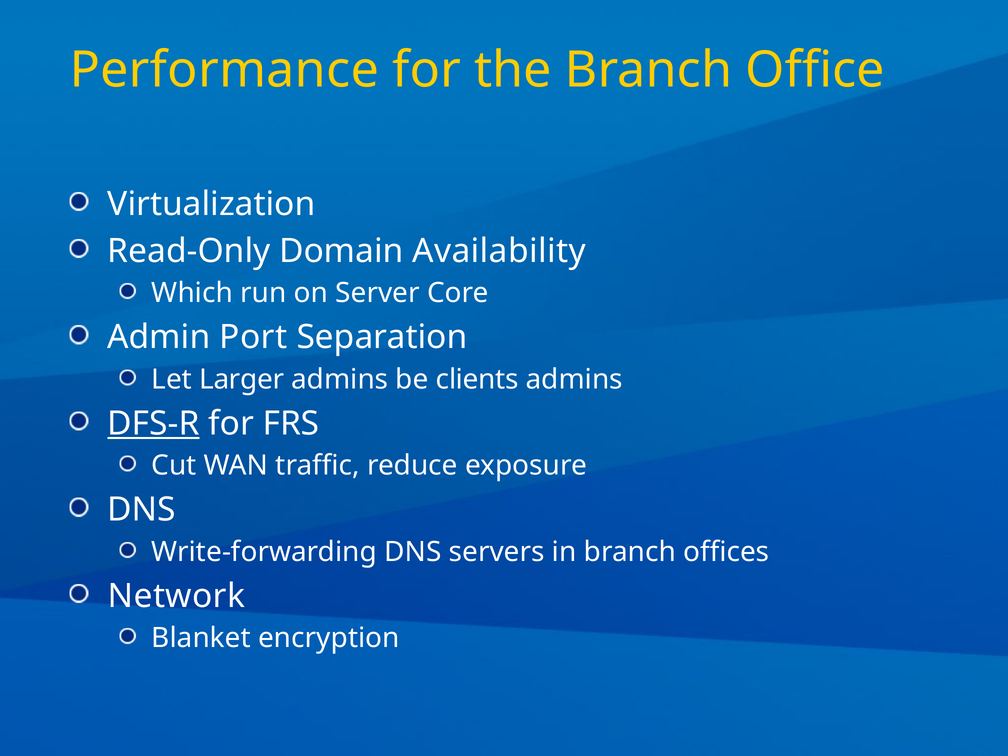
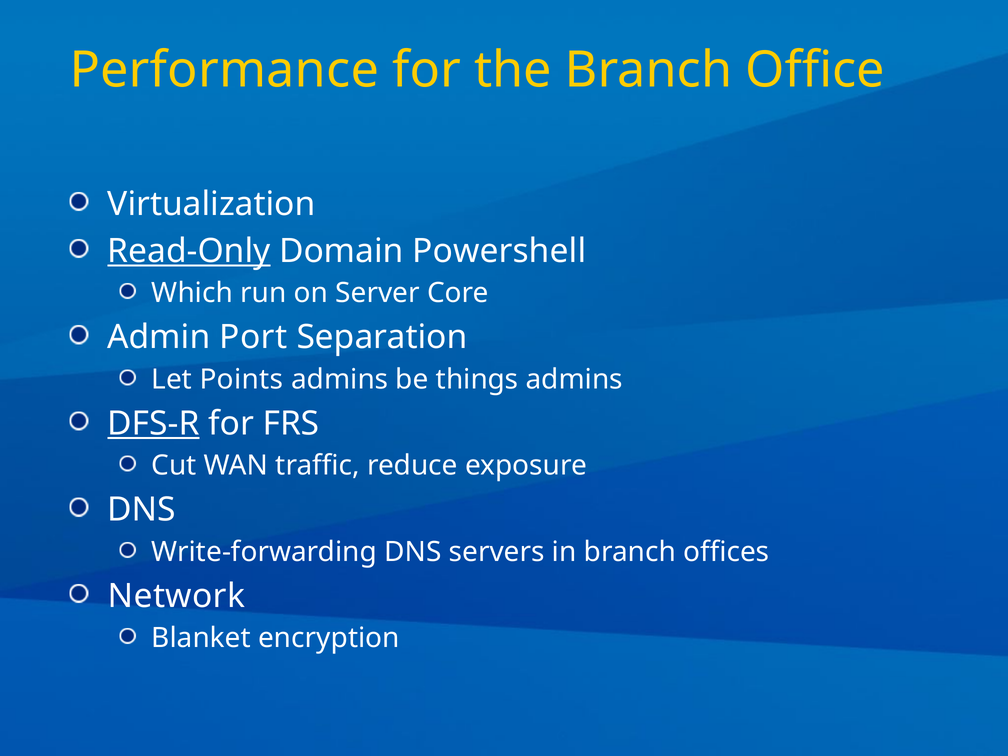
Read-Only underline: none -> present
Availability: Availability -> Powershell
Larger: Larger -> Points
clients: clients -> things
